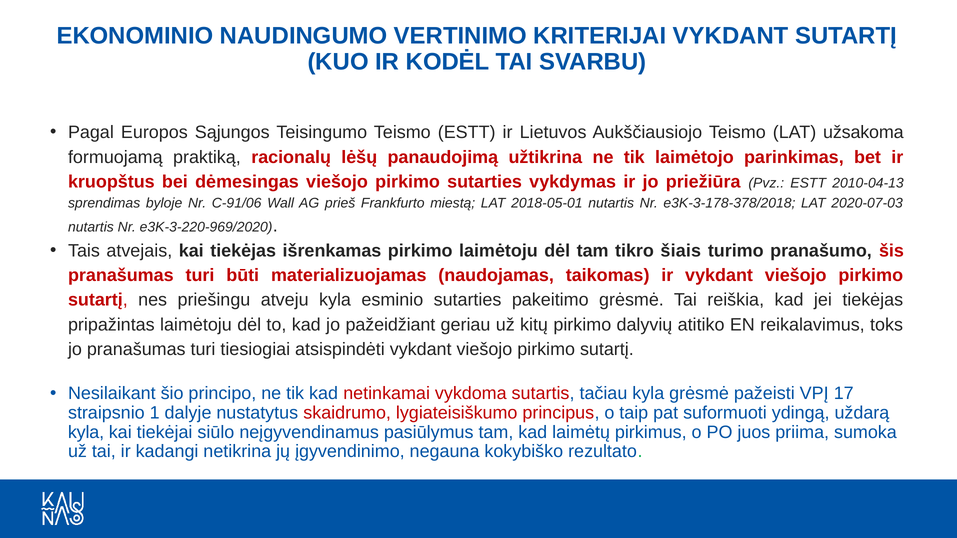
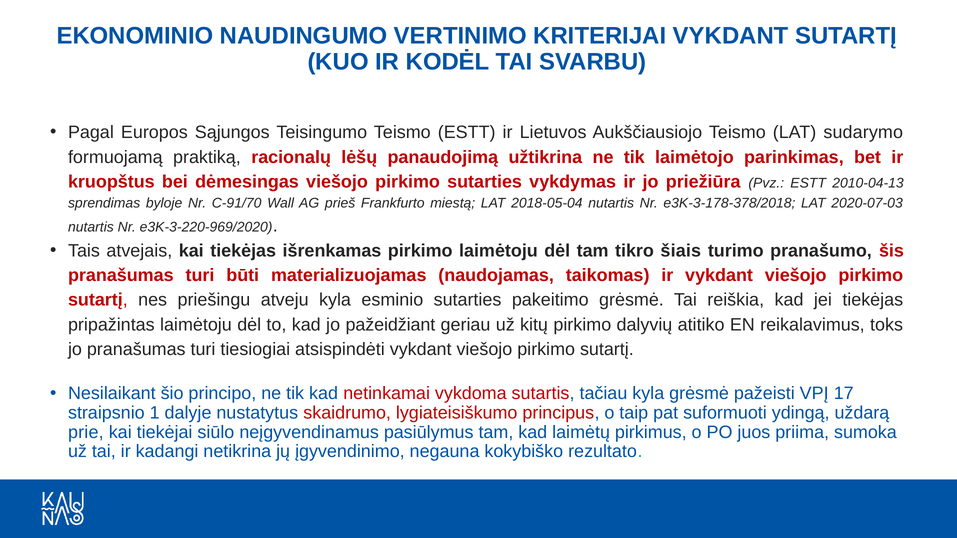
užsakoma: užsakoma -> sudarymo
C-91/06: C-91/06 -> C-91/70
2018-05-01: 2018-05-01 -> 2018-05-04
kyla at (86, 432): kyla -> prie
